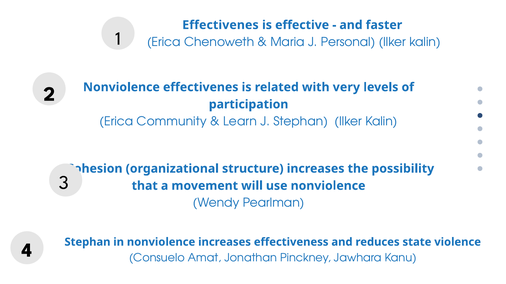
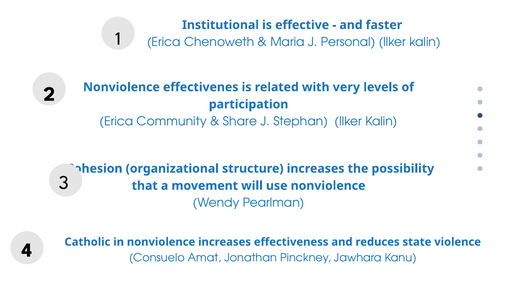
Effectivenes at (220, 25): Effectivenes -> Institutional
Learn: Learn -> Share
Stephan at (87, 242): Stephan -> Catholic
